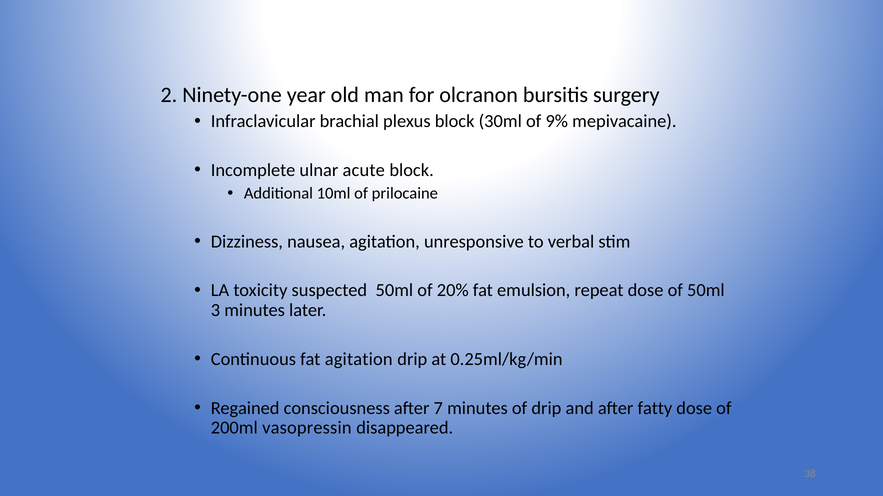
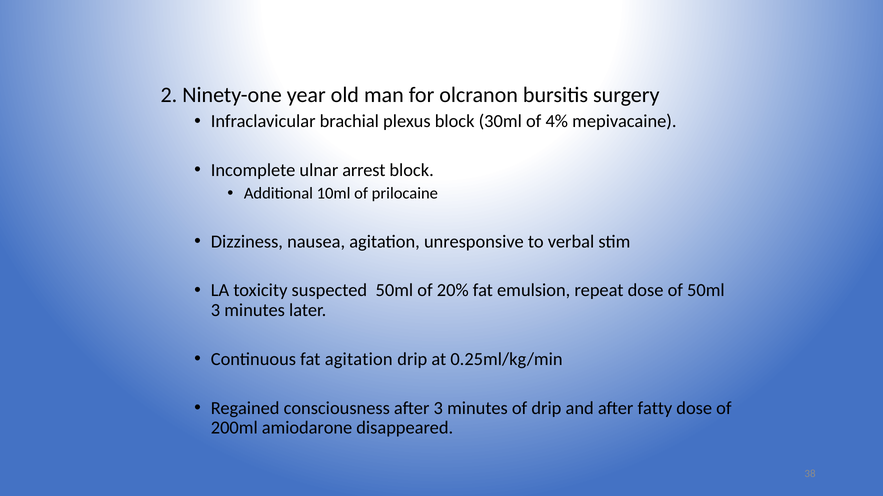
9%: 9% -> 4%
acute: acute -> arrest
after 7: 7 -> 3
vasopressin: vasopressin -> amiodarone
